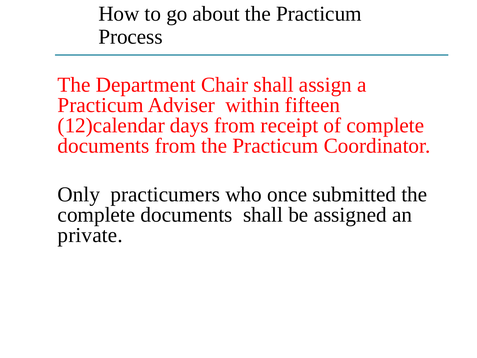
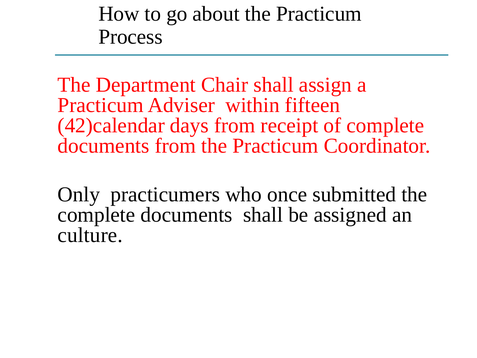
12)calendar: 12)calendar -> 42)calendar
private: private -> culture
